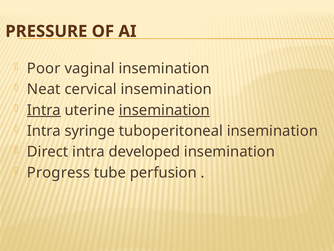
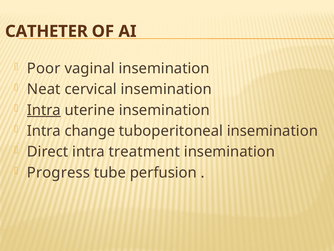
PRESSURE: PRESSURE -> CATHETER
insemination at (164, 110) underline: present -> none
syringe: syringe -> change
developed: developed -> treatment
